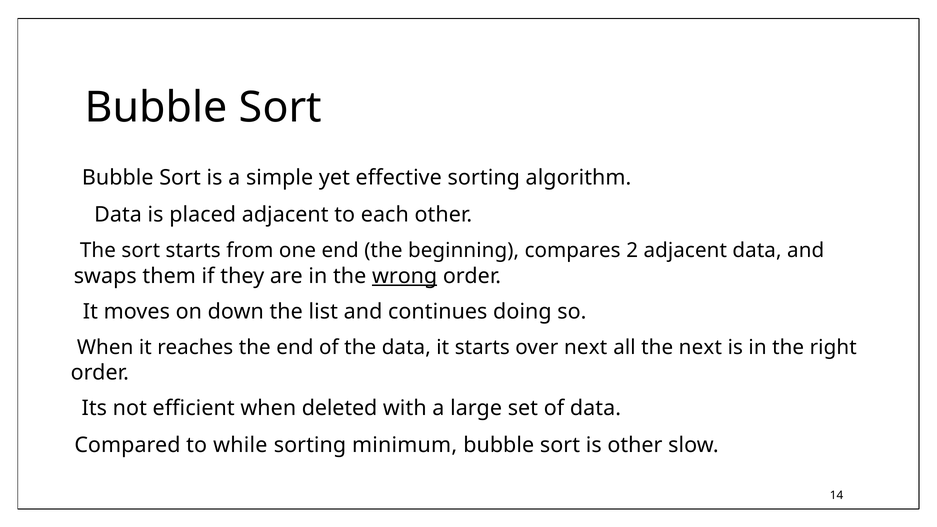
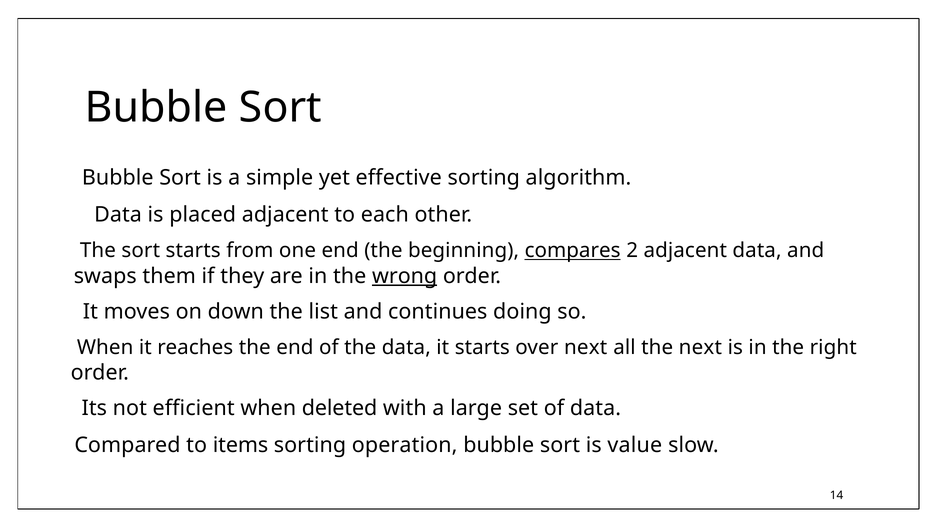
compares underline: none -> present
while: while -> items
minimum: minimum -> operation
is other: other -> value
